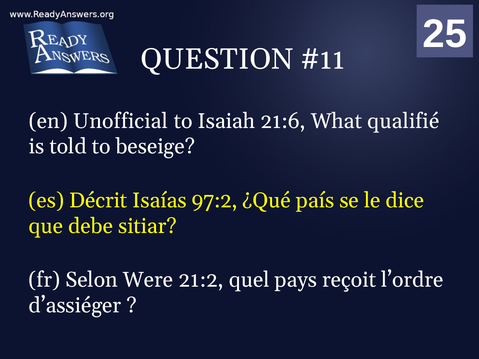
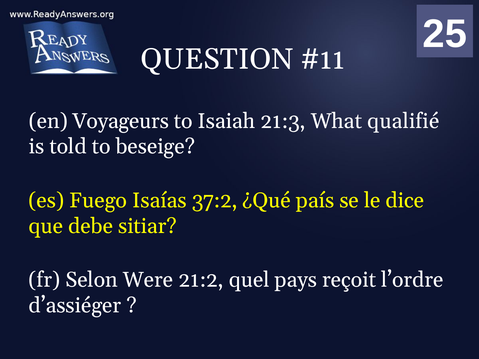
Unofficial: Unofficial -> Voyageurs
21:6: 21:6 -> 21:3
Décrit: Décrit -> Fuego
97:2: 97:2 -> 37:2
